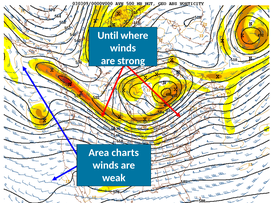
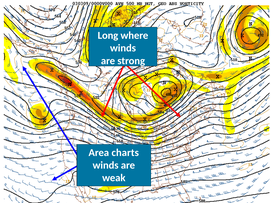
Until: Until -> Long
